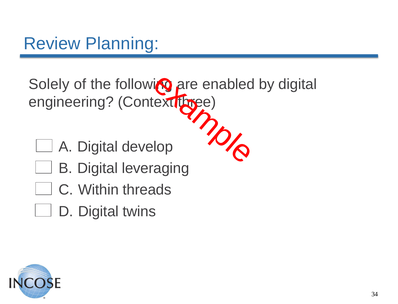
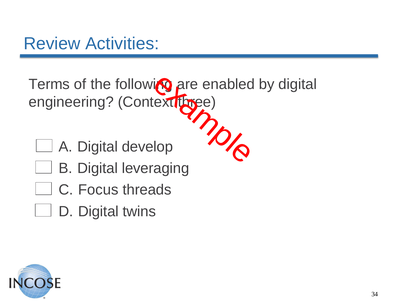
Planning: Planning -> Activities
Solely: Solely -> Terms
Within: Within -> Focus
